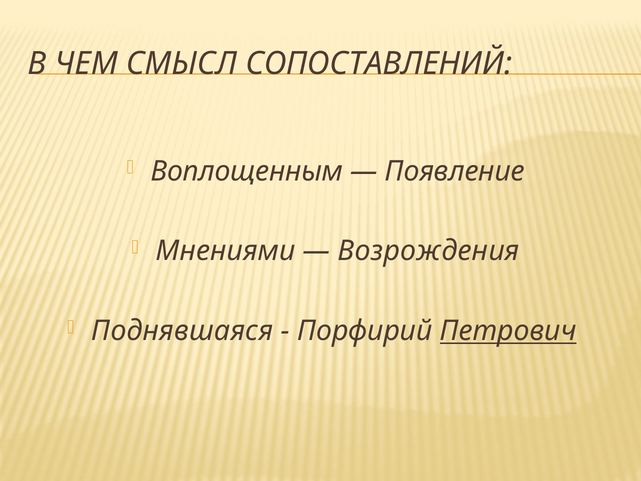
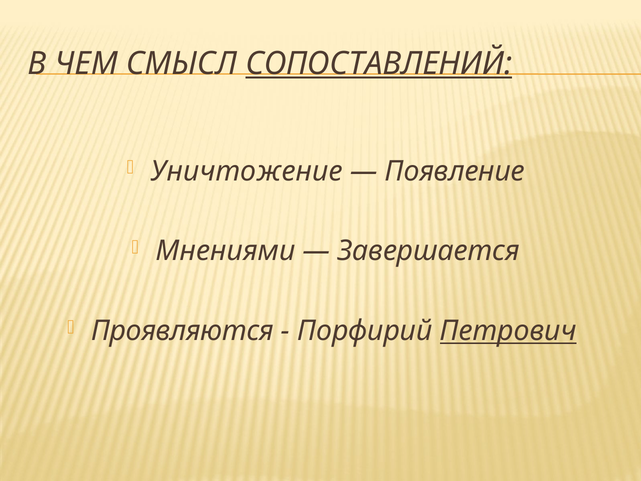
СОПОСТАВЛЕНИЙ underline: none -> present
Воплощенным: Воплощенным -> Уничтожение
Возрождения: Возрождения -> Завершается
Поднявшаяся: Поднявшаяся -> Проявляются
